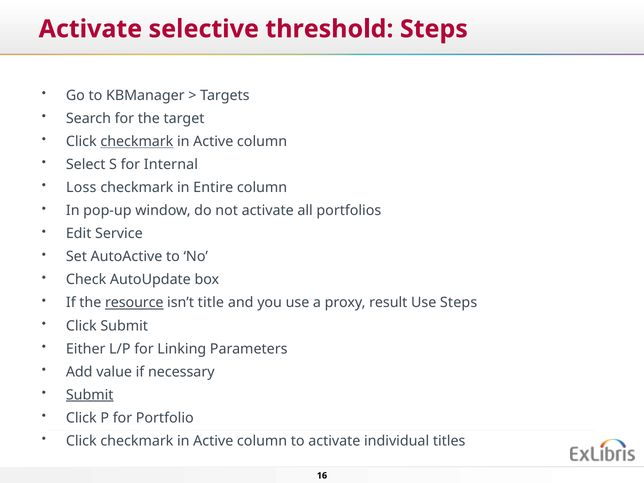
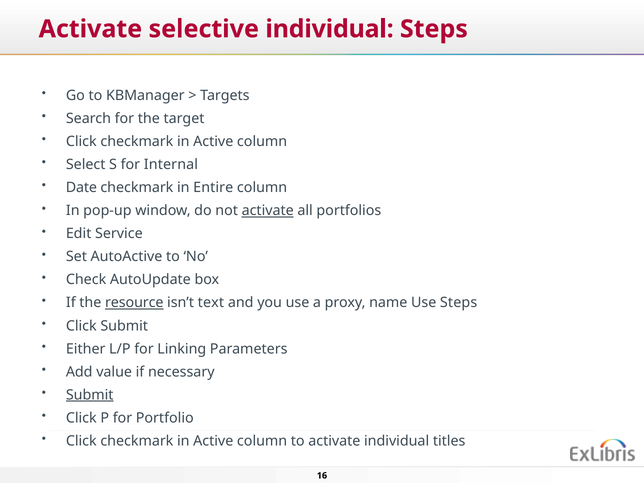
selective threshold: threshold -> individual
checkmark at (137, 142) underline: present -> none
Loss: Loss -> Date
activate at (268, 211) underline: none -> present
title: title -> text
result: result -> name
